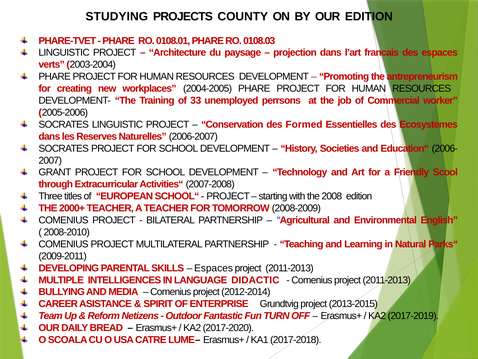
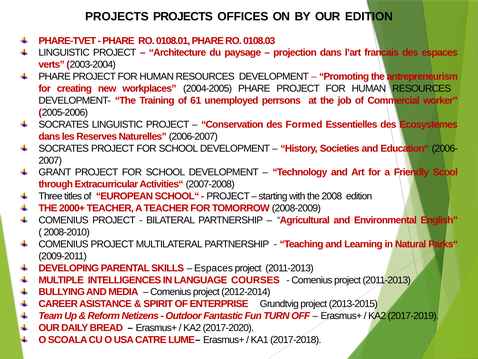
STUDYING at (117, 16): STUDYING -> PROJECTS
COUNTY: COUNTY -> OFFICES
33: 33 -> 61
DIDACTIC: DIDACTIC -> COURSES
